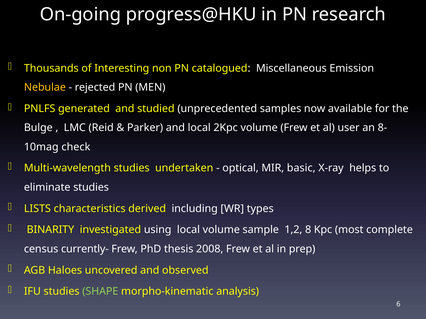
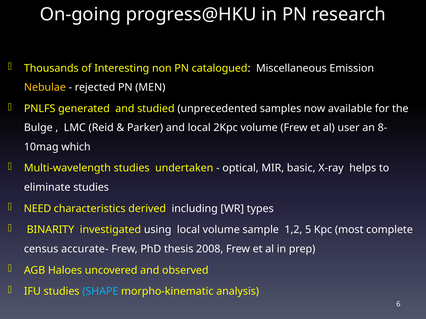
check: check -> which
LISTS: LISTS -> NEED
8: 8 -> 5
currently-: currently- -> accurate-
SHAPE colour: light green -> light blue
